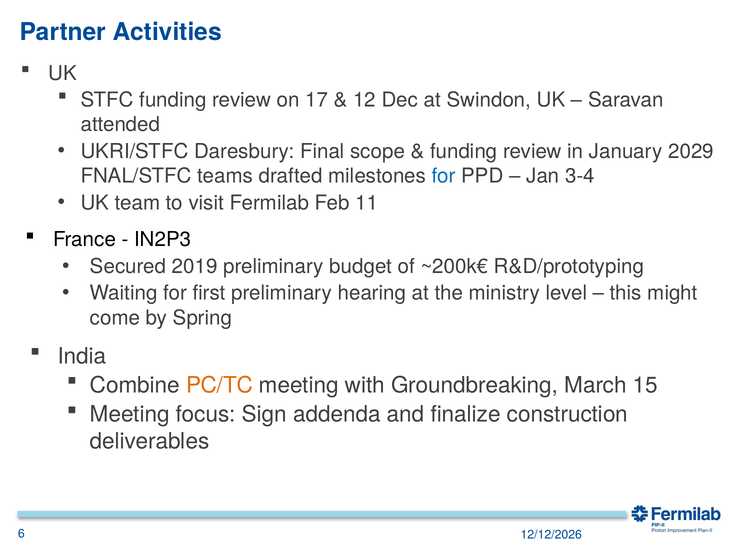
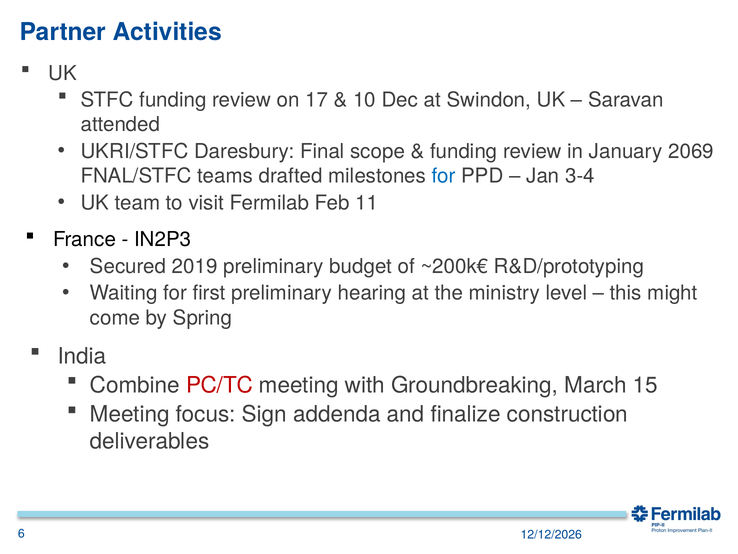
12: 12 -> 10
2029: 2029 -> 2069
PC/TC colour: orange -> red
